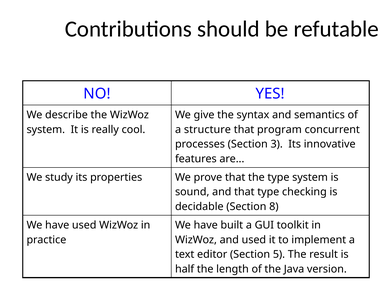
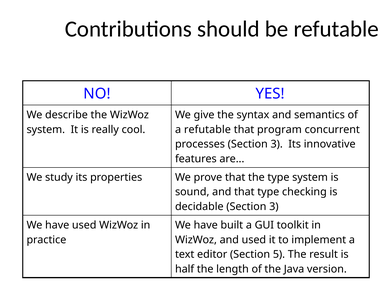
a structure: structure -> refutable
decidable Section 8: 8 -> 3
